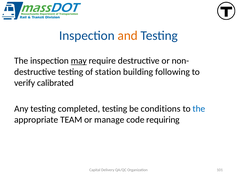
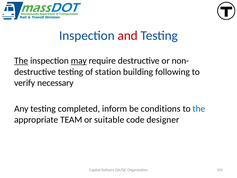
and colour: orange -> red
The at (21, 61) underline: none -> present
calibrated: calibrated -> necessary
completed testing: testing -> inform
manage: manage -> suitable
requiring: requiring -> designer
